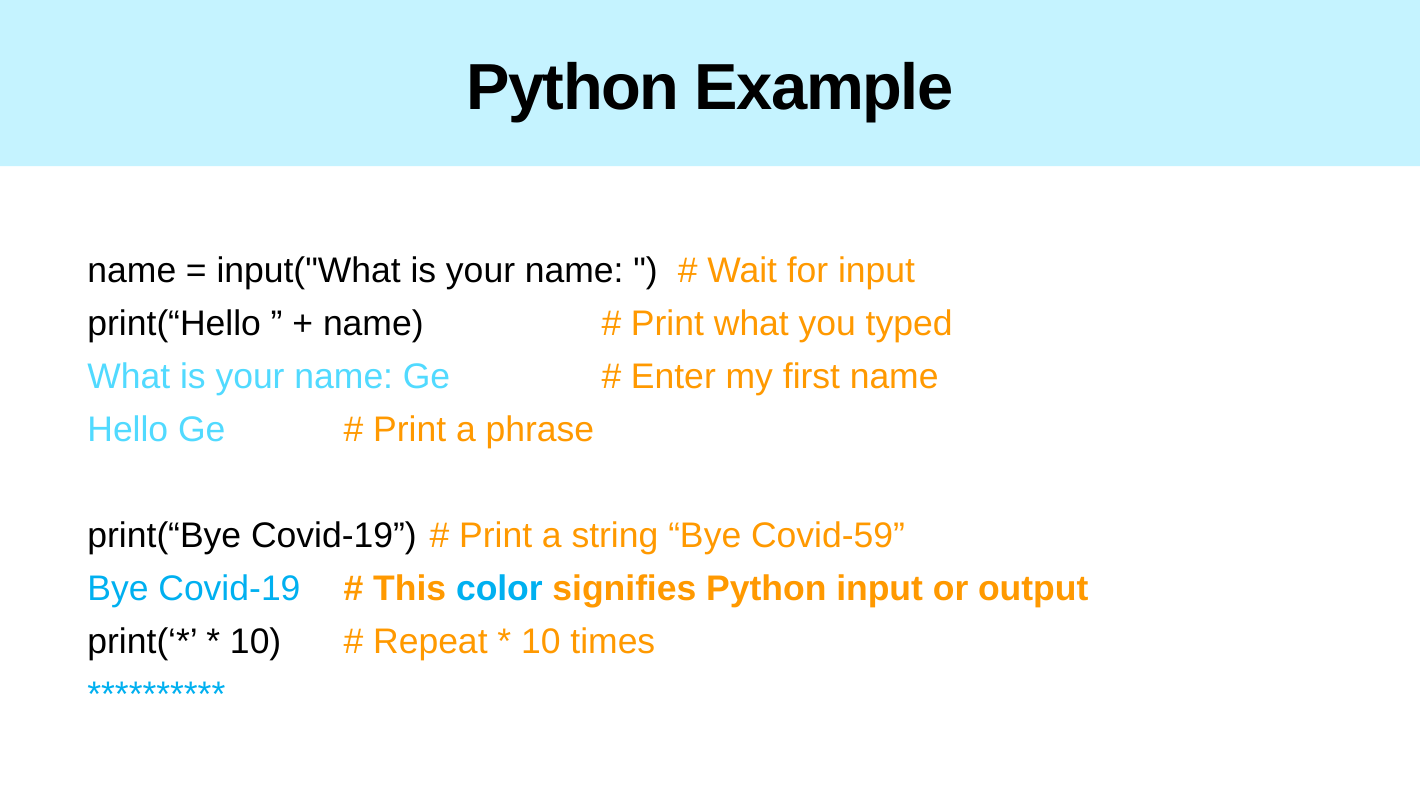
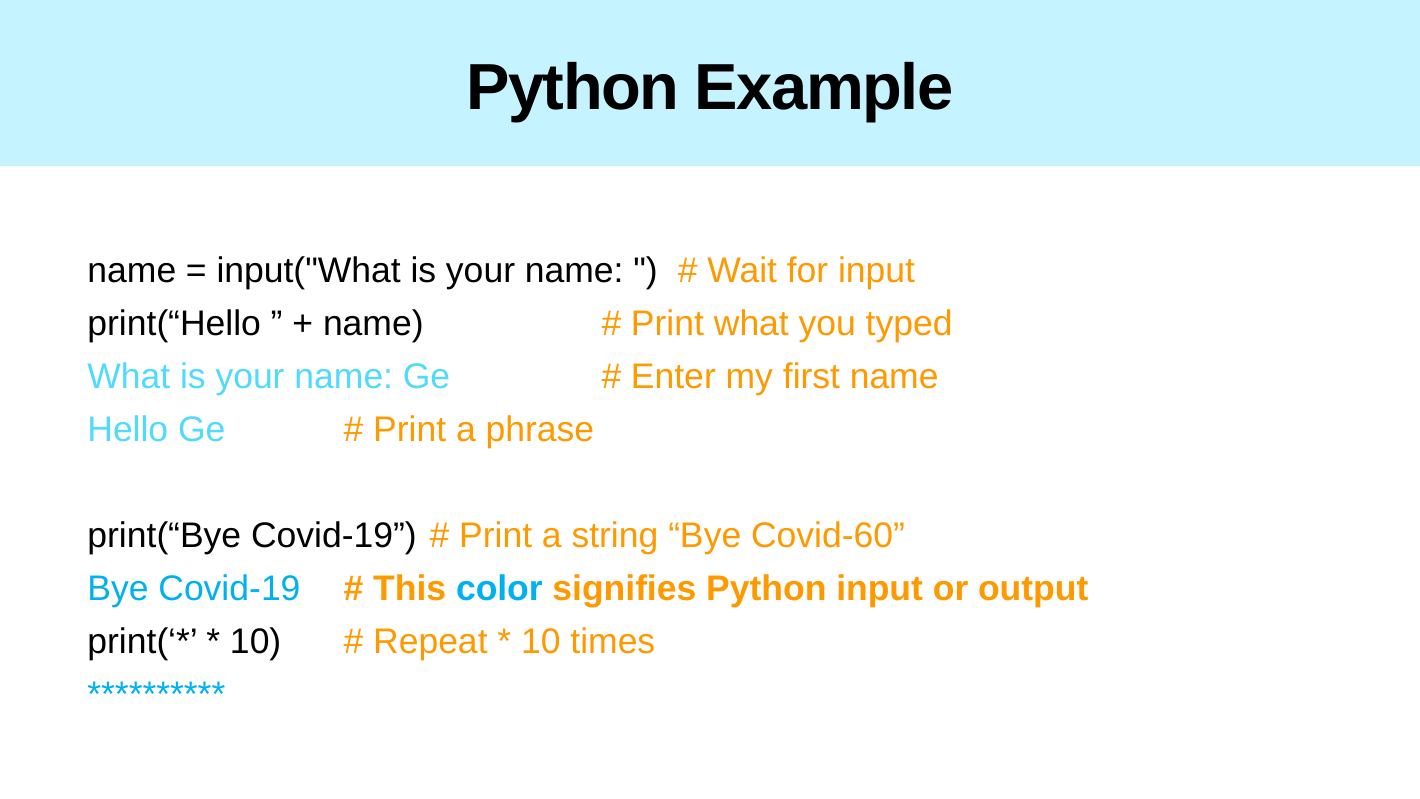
Covid-59: Covid-59 -> Covid-60
